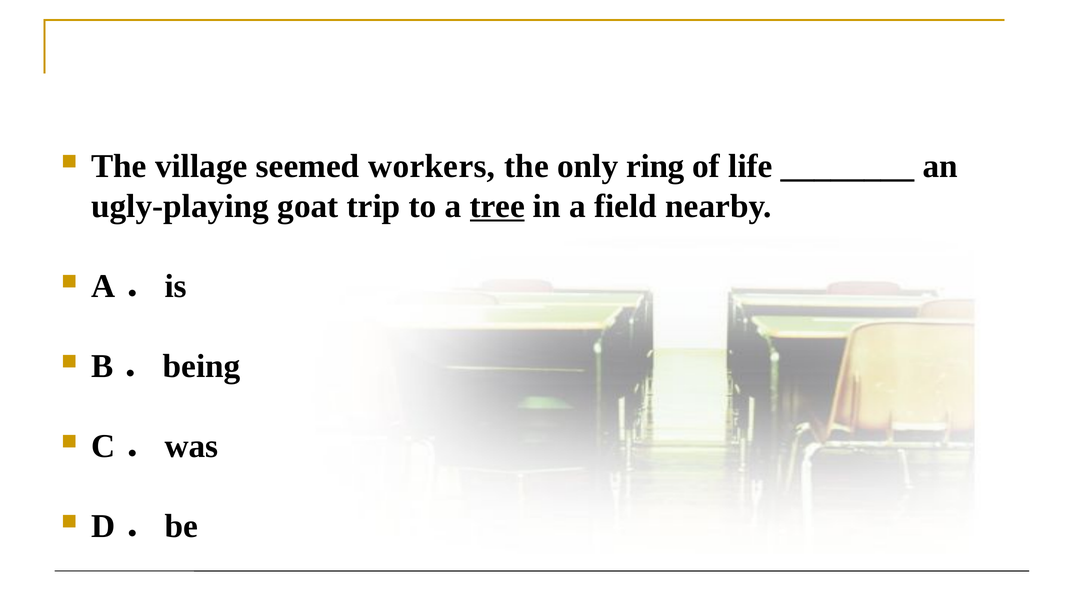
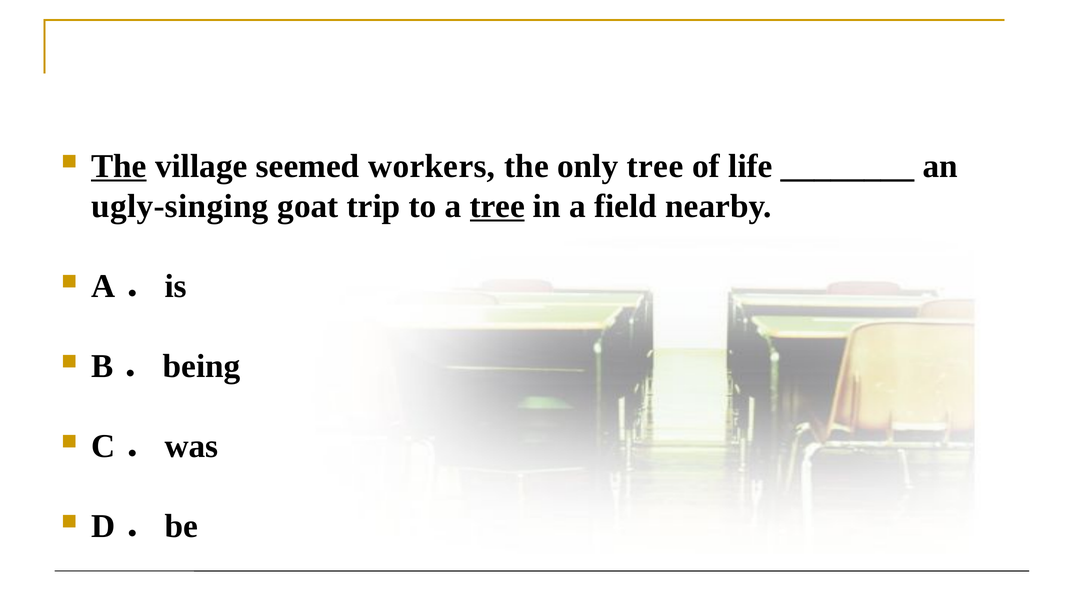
The at (119, 166) underline: none -> present
only ring: ring -> tree
ugly-playing: ugly-playing -> ugly-singing
